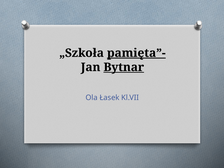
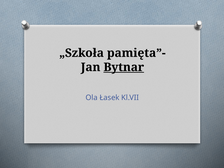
pamięta”- underline: present -> none
